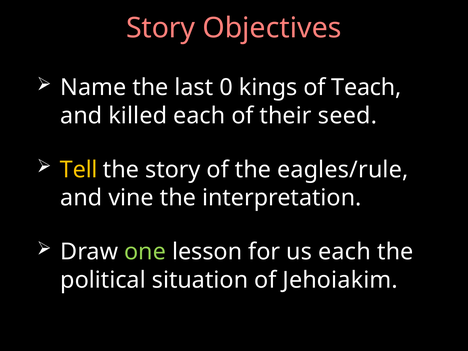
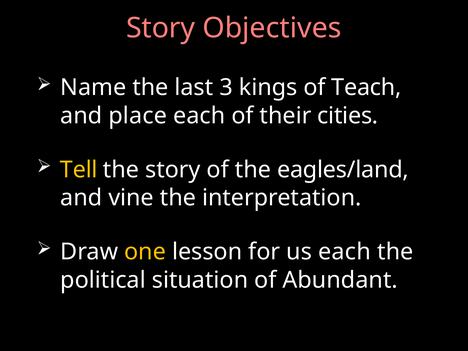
0: 0 -> 3
killed: killed -> place
seed: seed -> cities
eagles/rule: eagles/rule -> eagles/land
one colour: light green -> yellow
Jehoiakim: Jehoiakim -> Abundant
